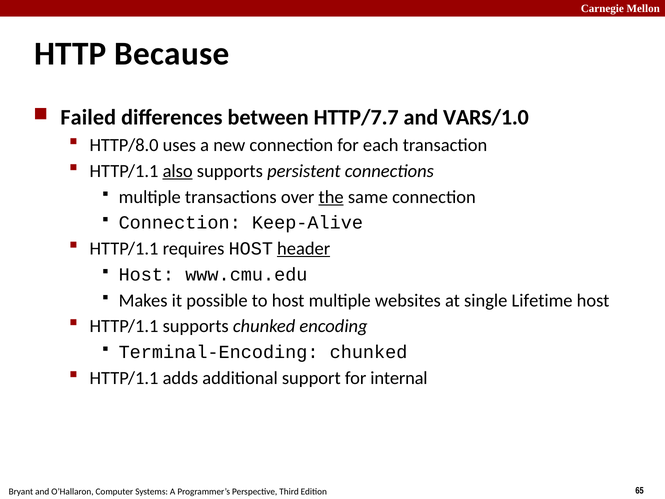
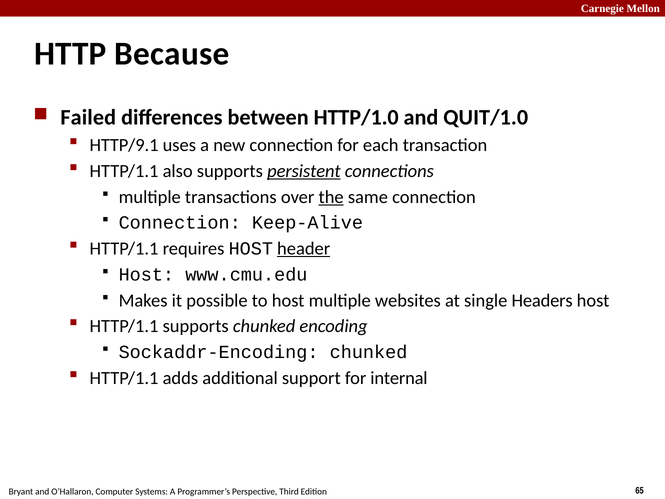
HTTP/7.7: HTTP/7.7 -> HTTP/1.0
VARS/1.0: VARS/1.0 -> QUIT/1.0
HTTP/8.0: HTTP/8.0 -> HTTP/9.1
also underline: present -> none
persistent underline: none -> present
Lifetime: Lifetime -> Headers
Terminal-Encoding: Terminal-Encoding -> Sockaddr-Encoding
